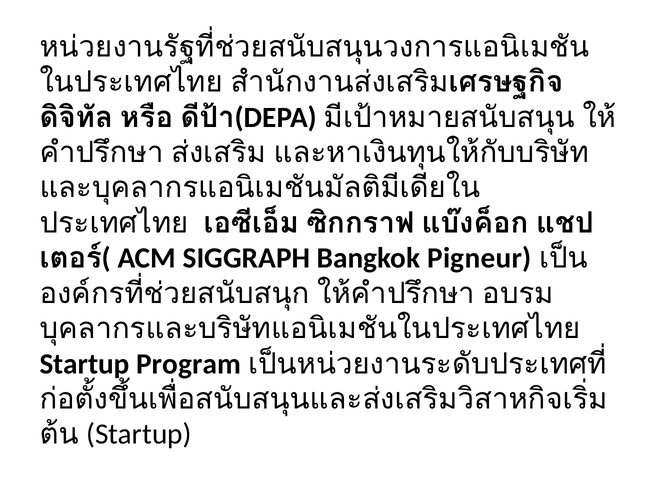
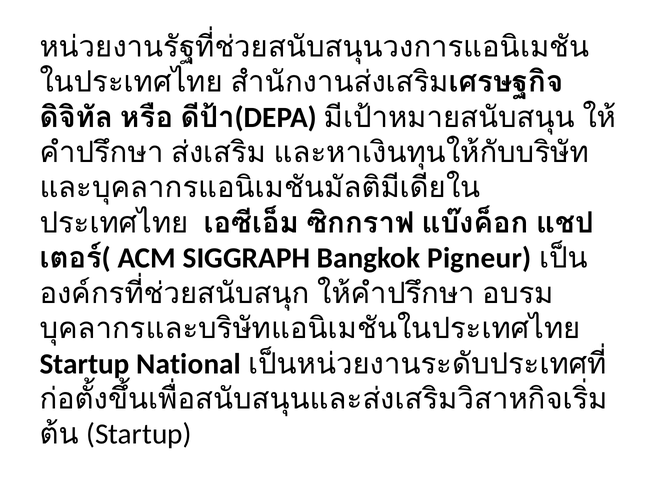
Program: Program -> National
